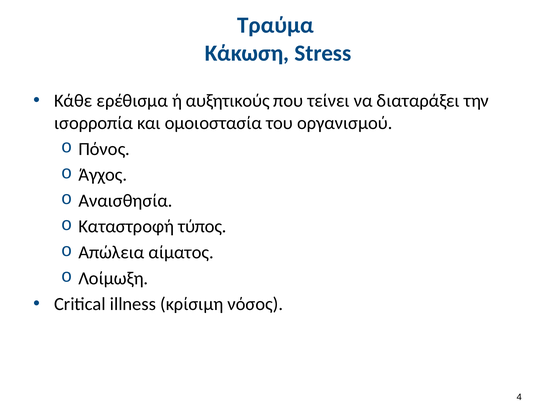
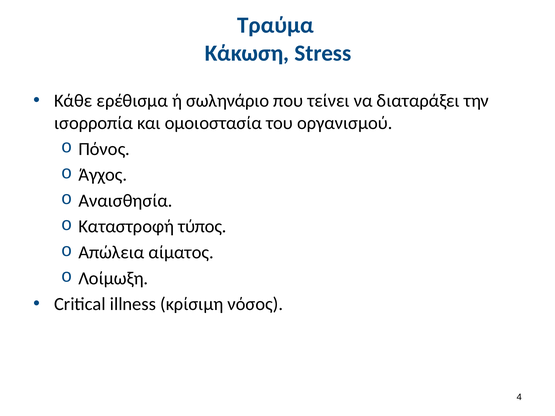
αυξητικούς: αυξητικούς -> σωληνάριο
